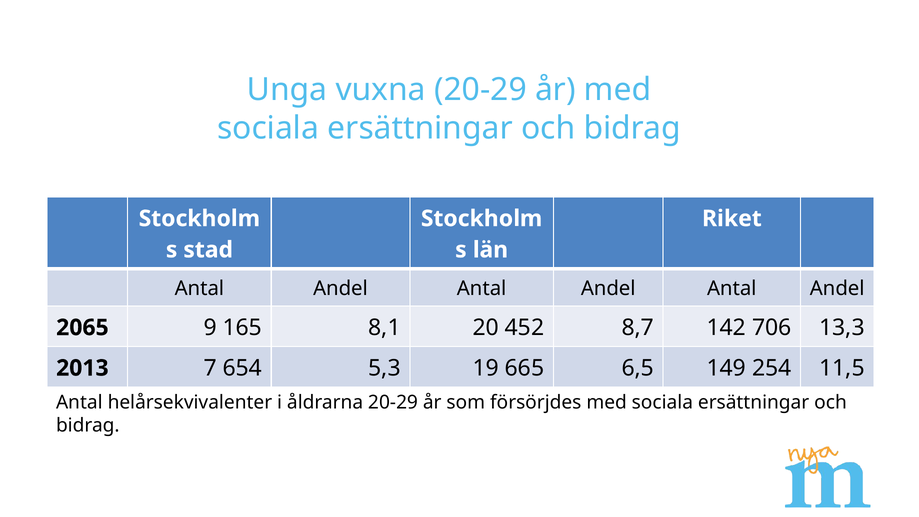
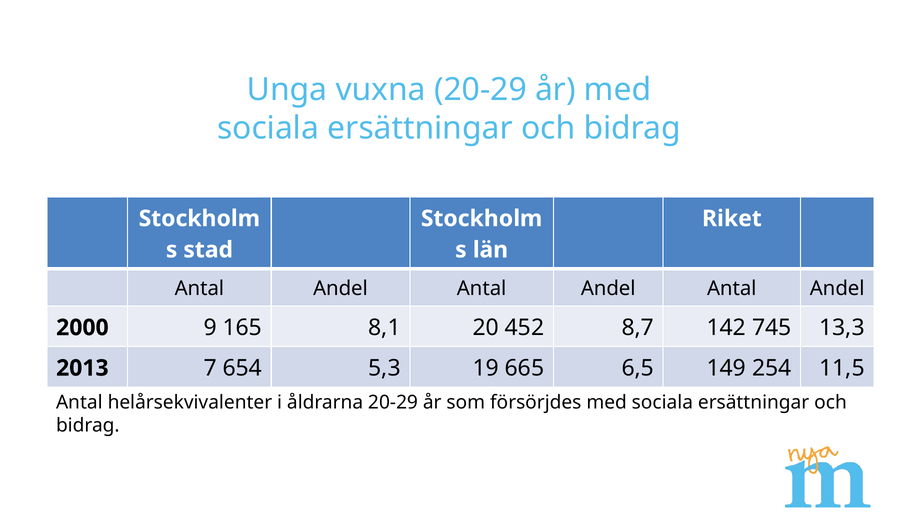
2065: 2065 -> 2000
706: 706 -> 745
